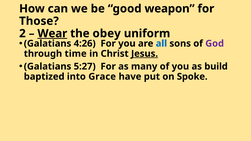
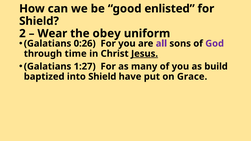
weapon: weapon -> enlisted
Those at (39, 21): Those -> Shield
Wear underline: present -> none
4:26: 4:26 -> 0:26
all colour: blue -> purple
5:27: 5:27 -> 1:27
into Grace: Grace -> Shield
Spoke: Spoke -> Grace
